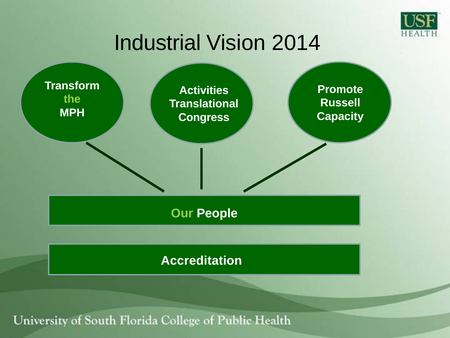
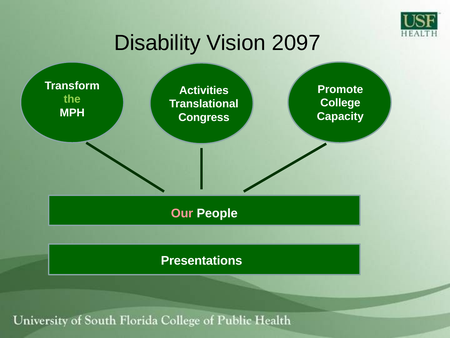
Industrial: Industrial -> Disability
2014: 2014 -> 2097
Russell: Russell -> College
Our colour: light green -> pink
Accreditation: Accreditation -> Presentations
